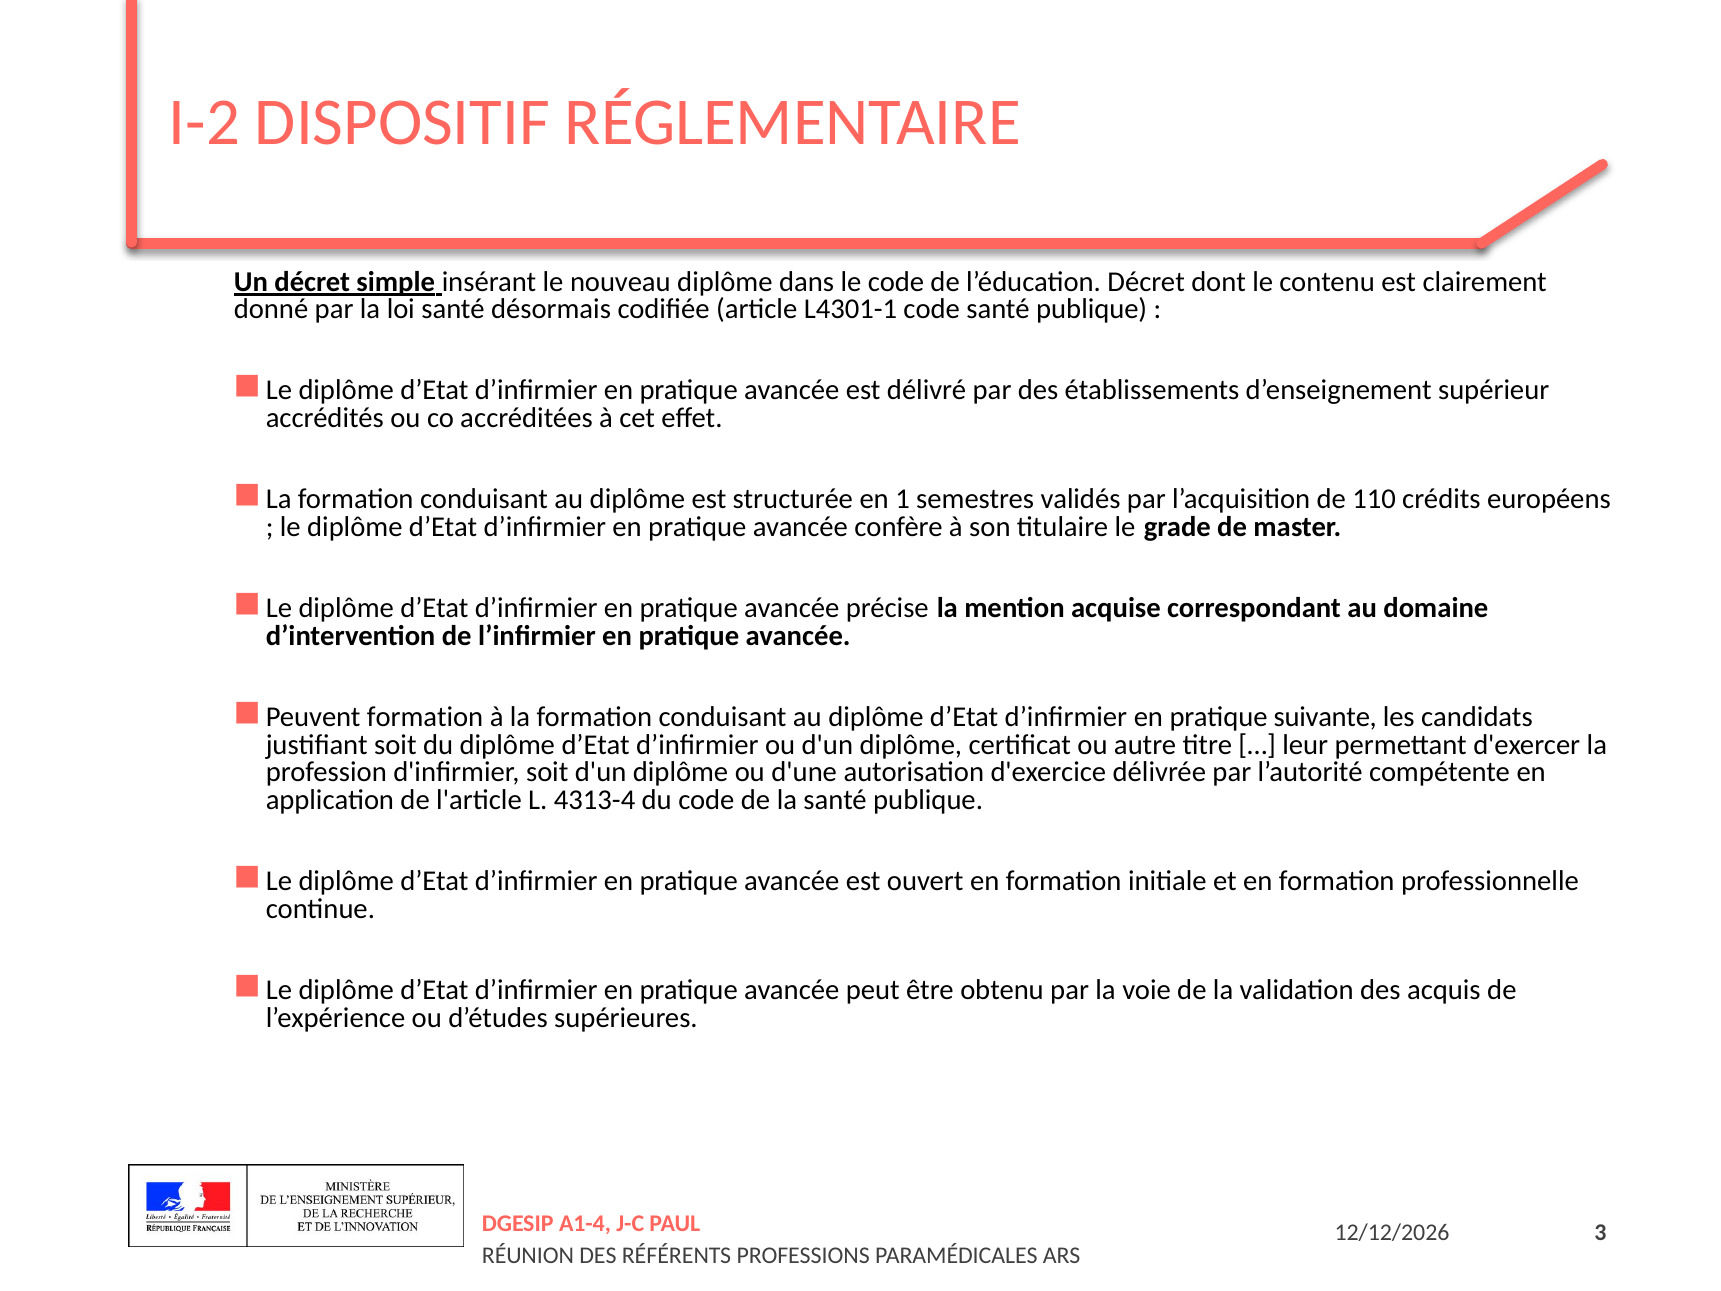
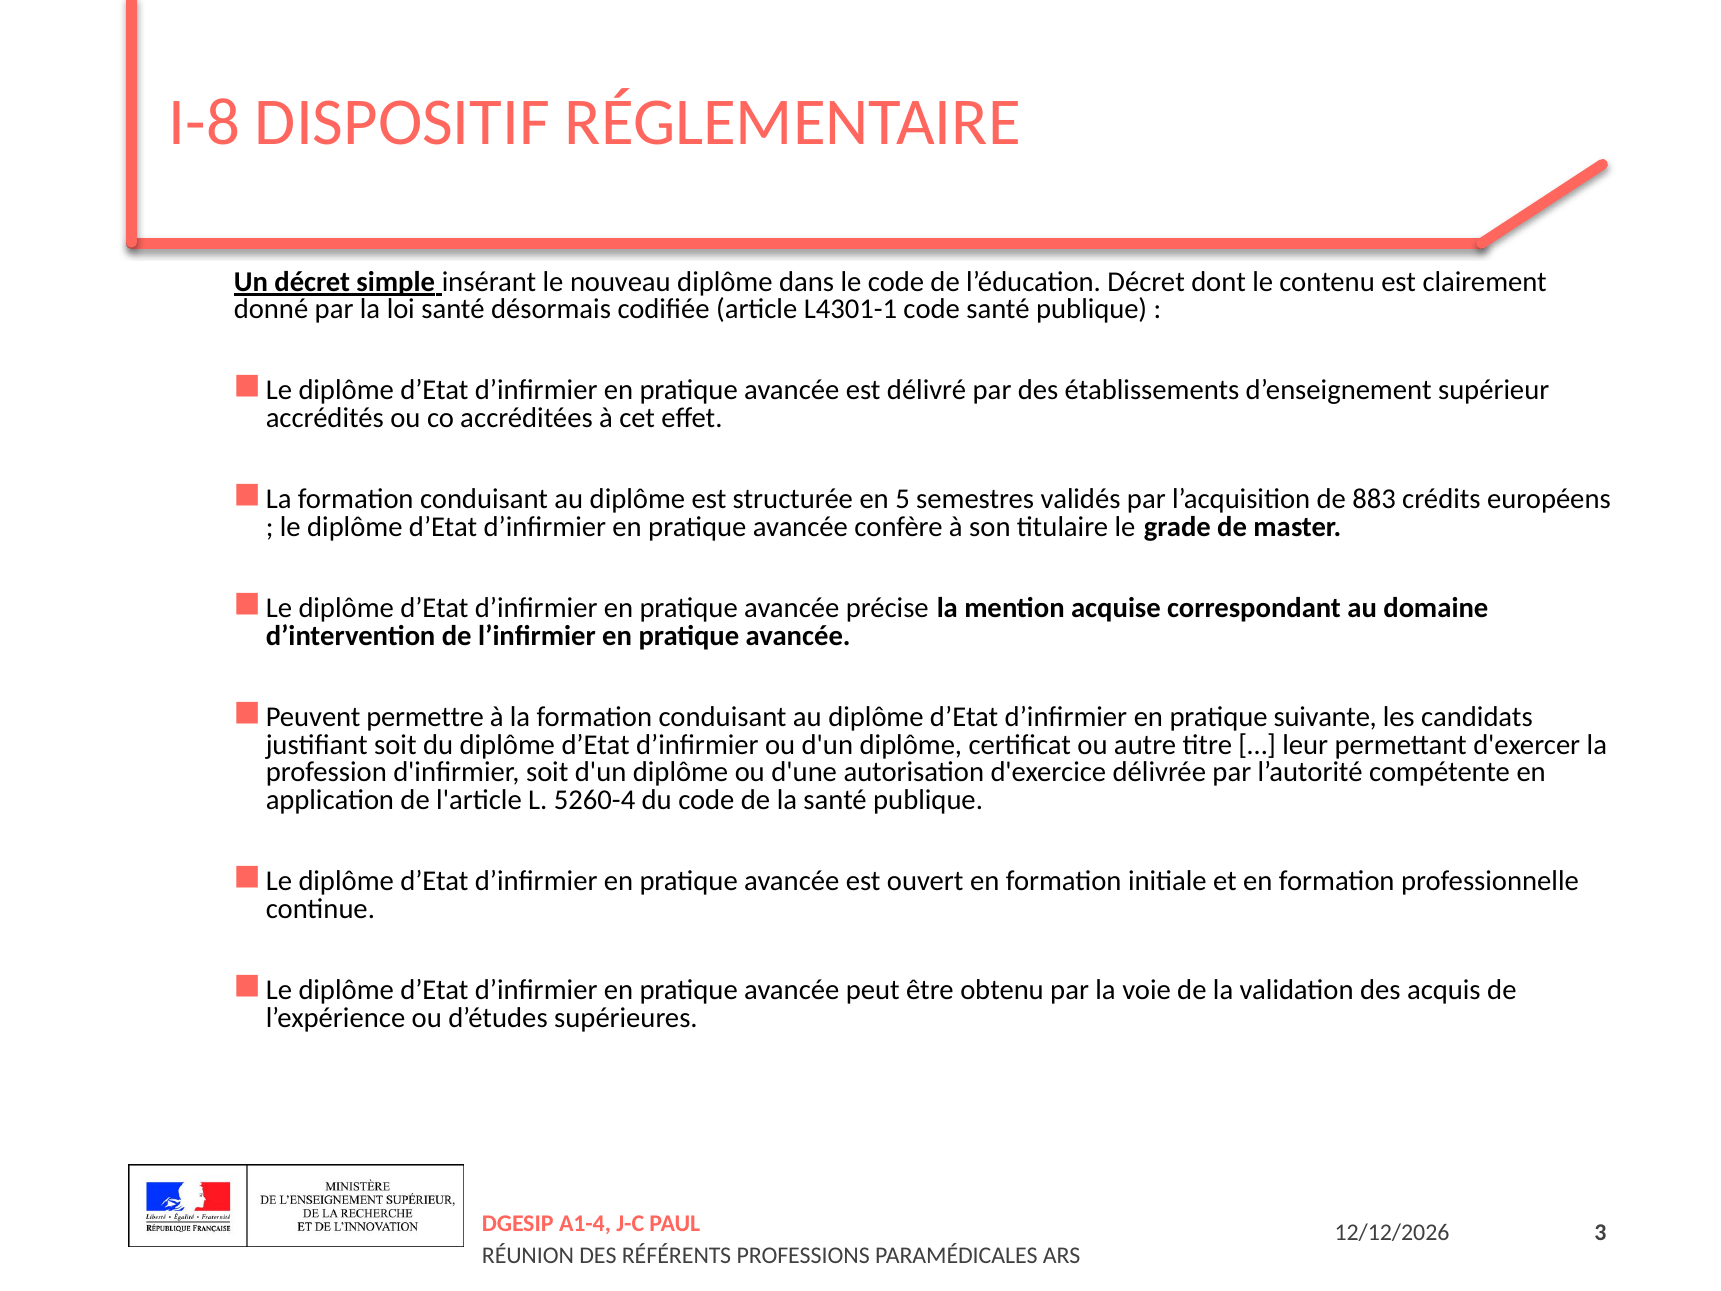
I-2: I-2 -> I-8
1: 1 -> 5
110: 110 -> 883
Peuvent formation: formation -> permettre
4313-4: 4313-4 -> 5260-4
